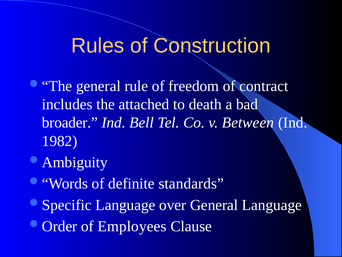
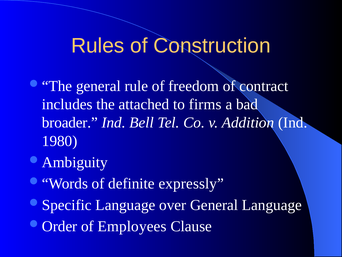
death: death -> firms
Between: Between -> Addition
1982: 1982 -> 1980
standards: standards -> expressly
